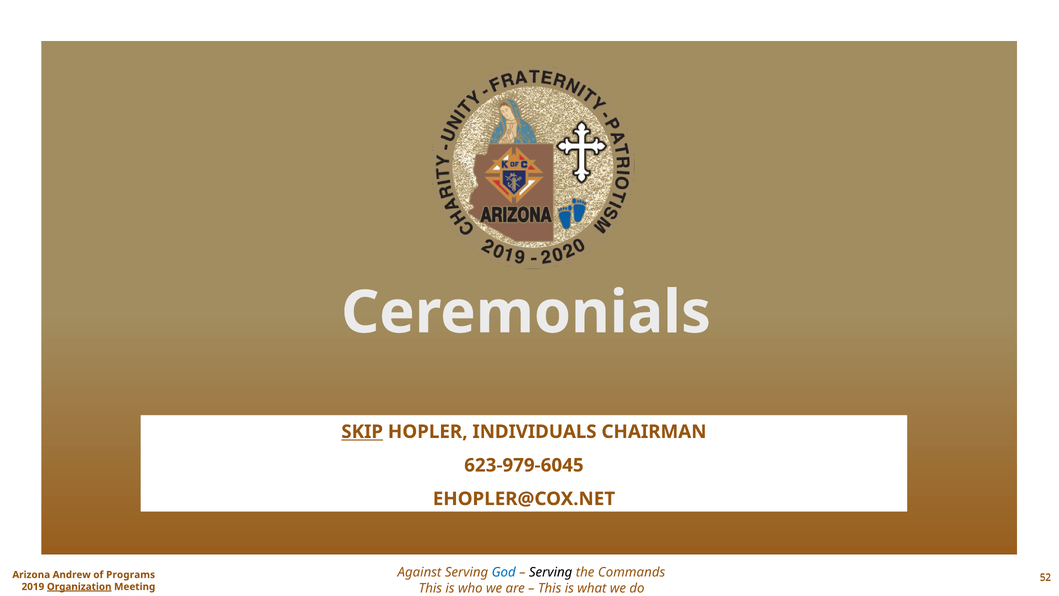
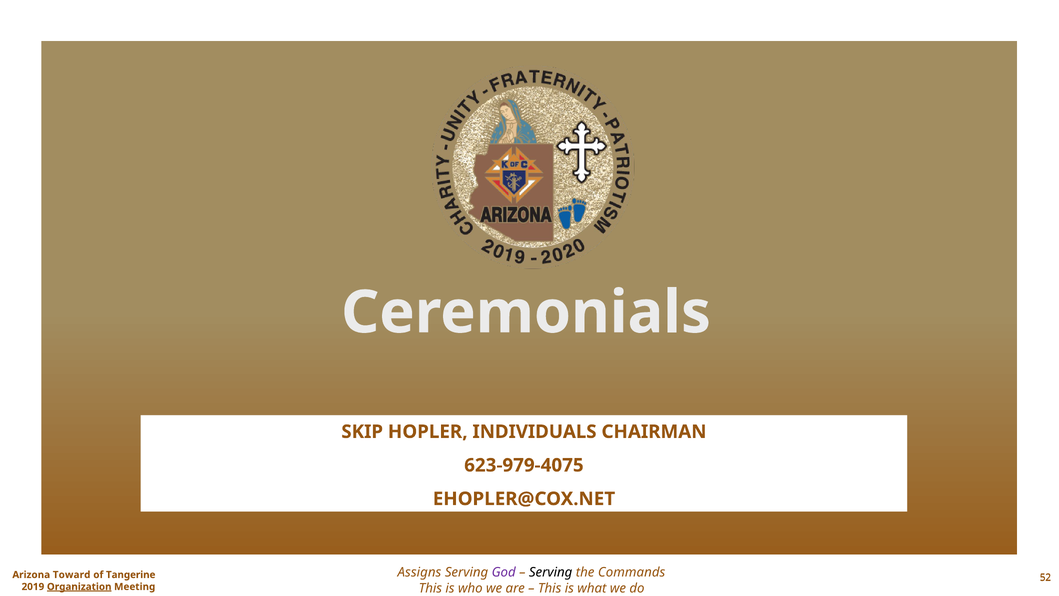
SKIP underline: present -> none
623-979-6045: 623-979-6045 -> 623-979-4075
Against: Against -> Assigns
God colour: blue -> purple
Andrew: Andrew -> Toward
Programs: Programs -> Tangerine
